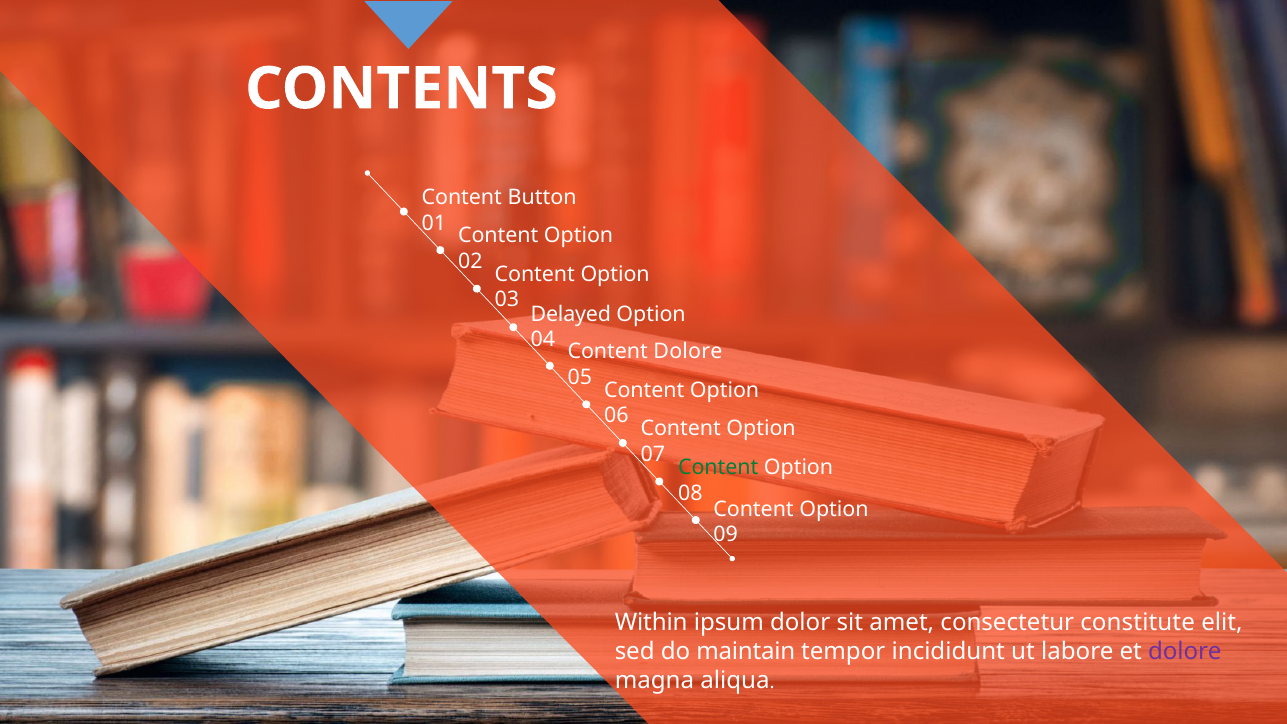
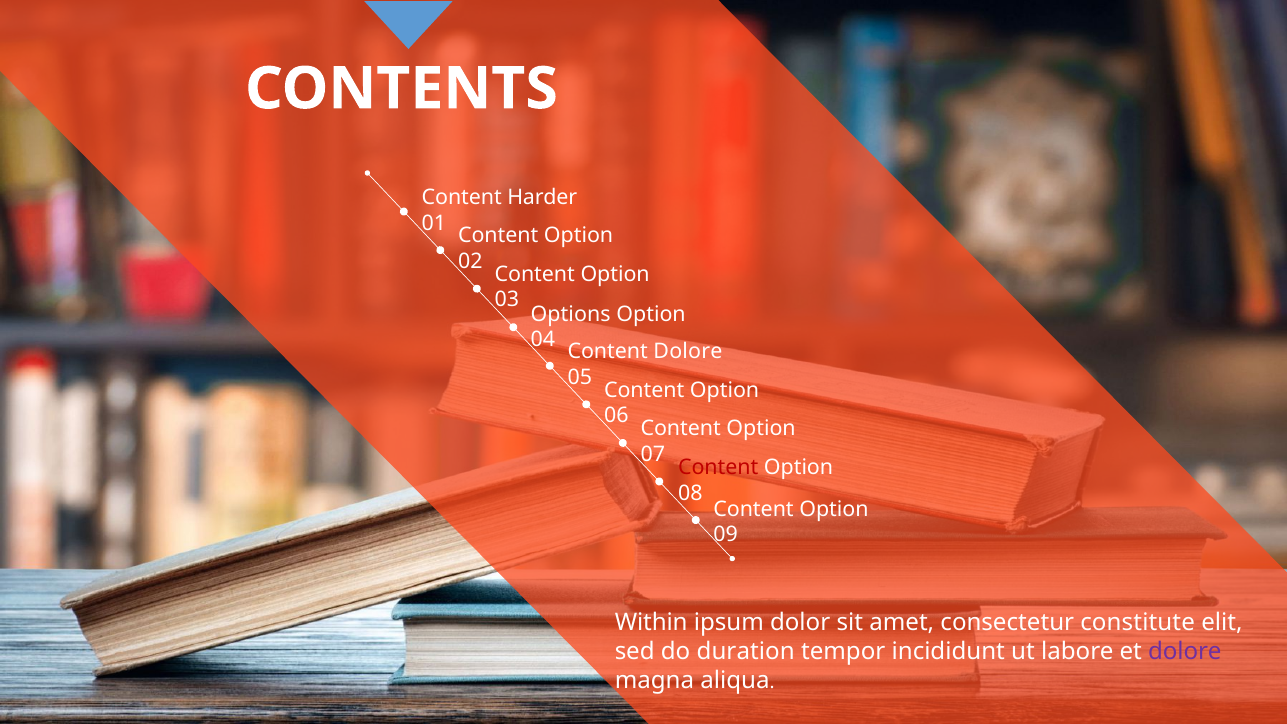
Button: Button -> Harder
Delayed: Delayed -> Options
Content at (718, 467) colour: green -> red
maintain: maintain -> duration
